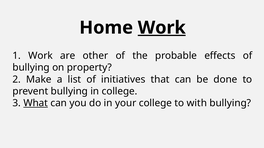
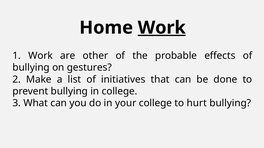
property: property -> gestures
What underline: present -> none
with: with -> hurt
